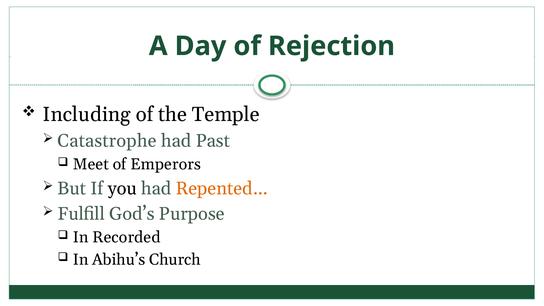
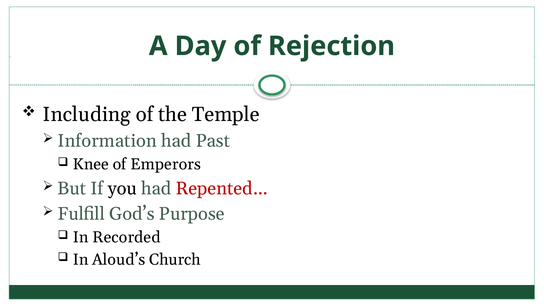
Catastrophe: Catastrophe -> Information
Meet: Meet -> Knee
Repented… colour: orange -> red
Abihu’s: Abihu’s -> Aloud’s
